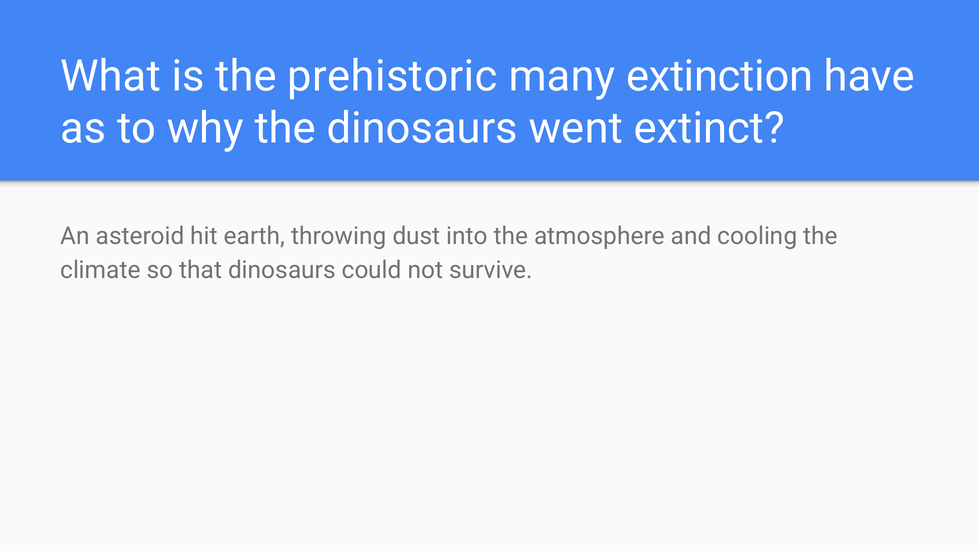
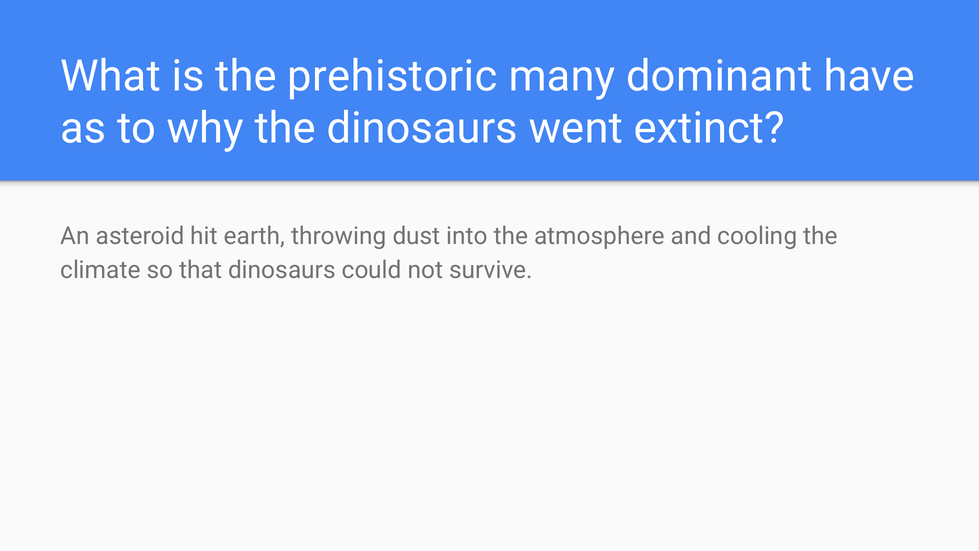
extinction: extinction -> dominant
